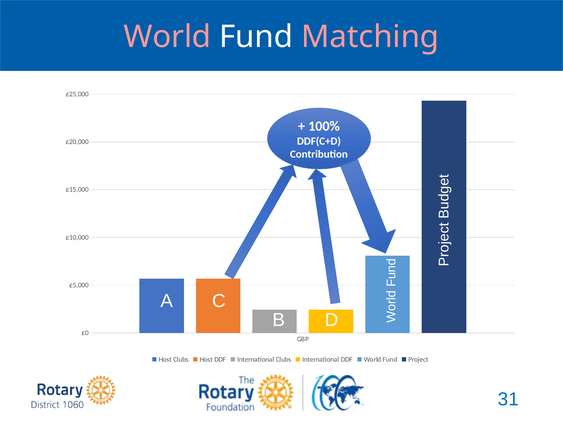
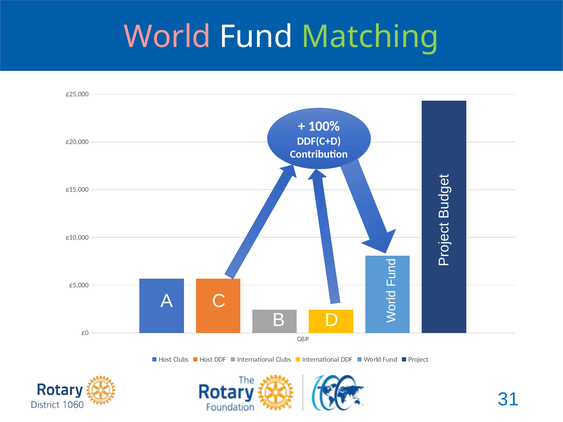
Matching colour: pink -> light green
